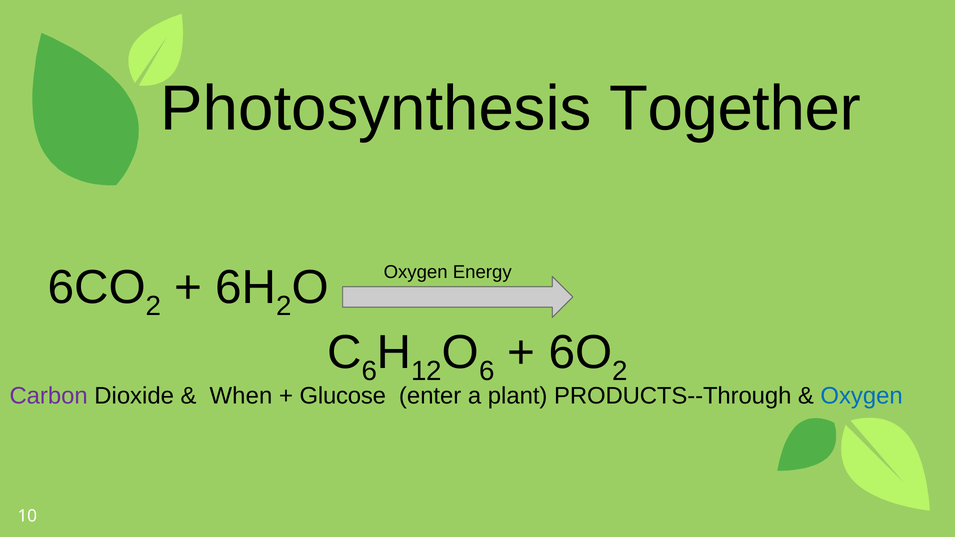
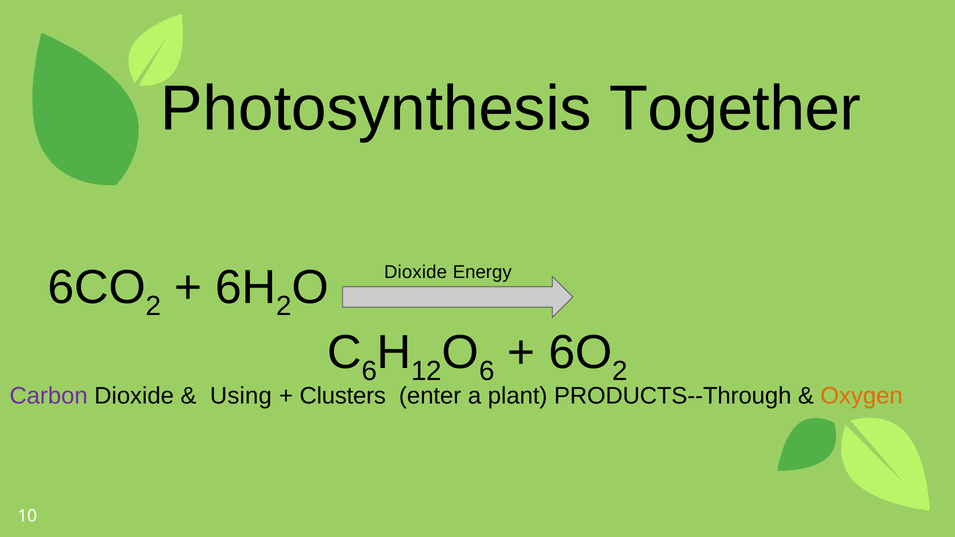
Oxygen at (416, 272): Oxygen -> Dioxide
When: When -> Using
Glucose: Glucose -> Clusters
Oxygen at (862, 396) colour: blue -> orange
